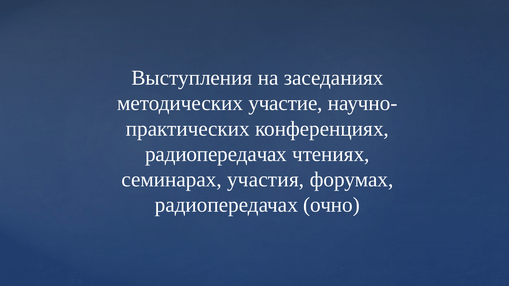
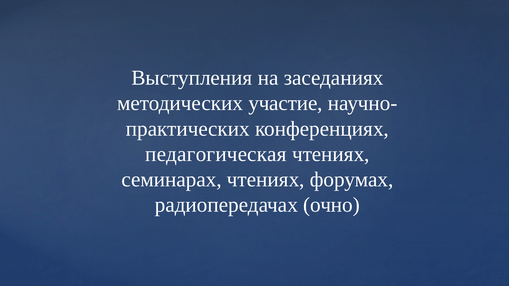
радиопередачах at (216, 154): радиопередачах -> педагогическая
семинарах участия: участия -> чтениях
